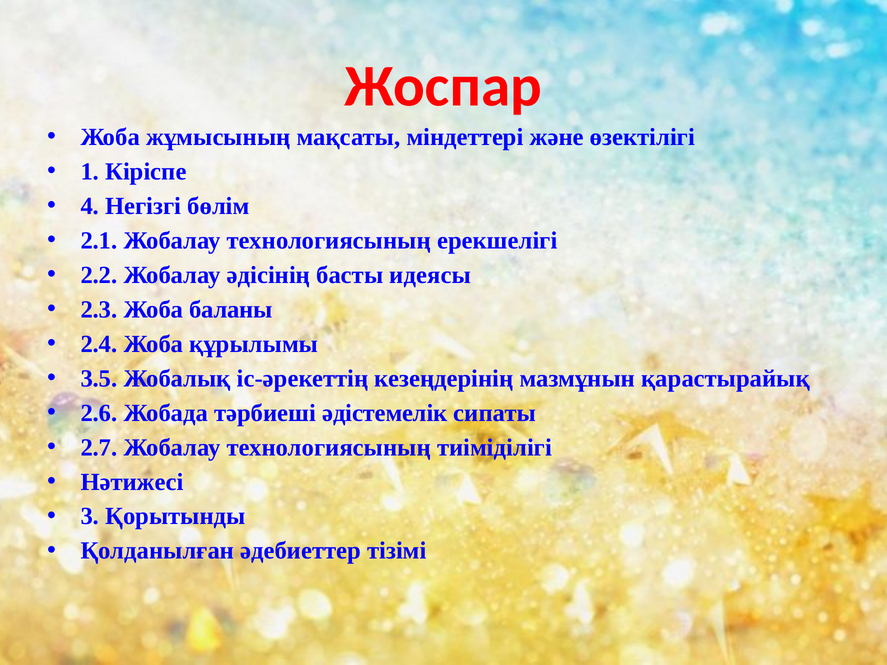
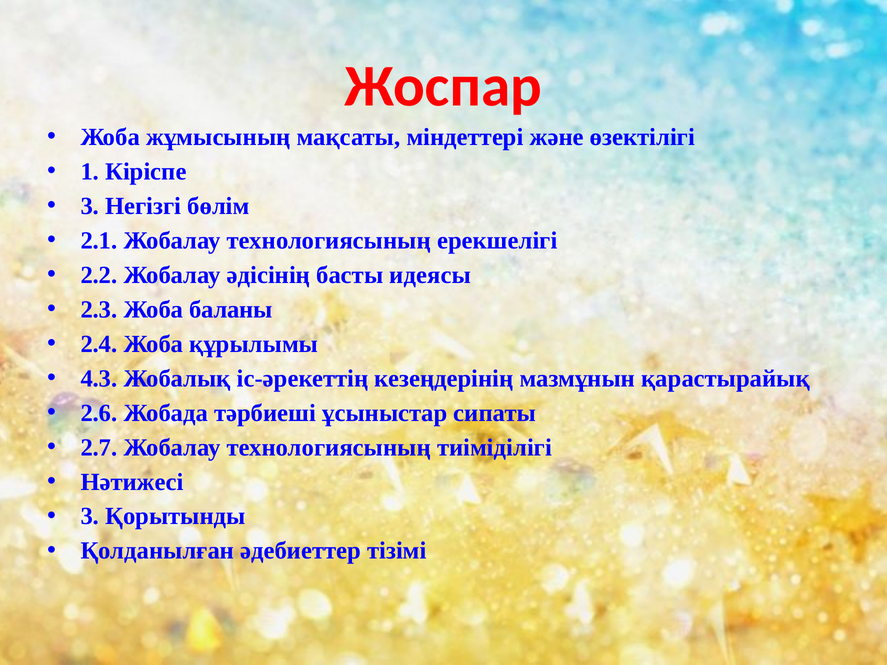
4 at (90, 206): 4 -> 3
3.5: 3.5 -> 4.3
әдістемелік: әдістемелік -> ұсыныстар
